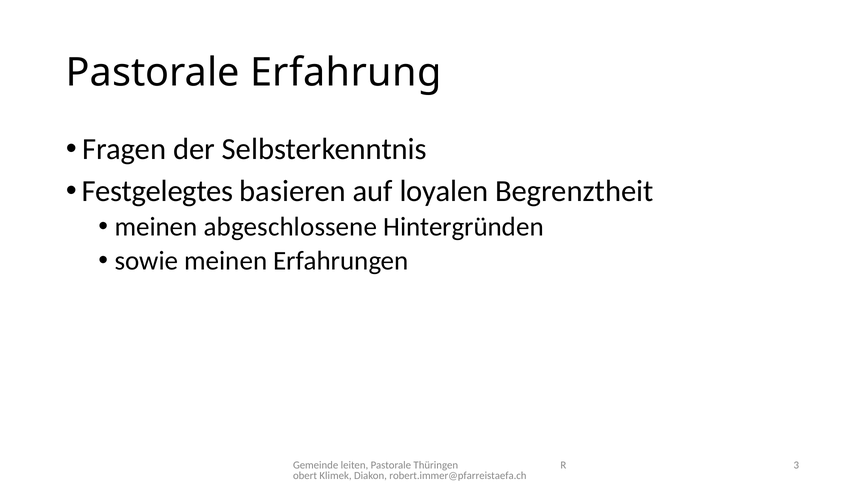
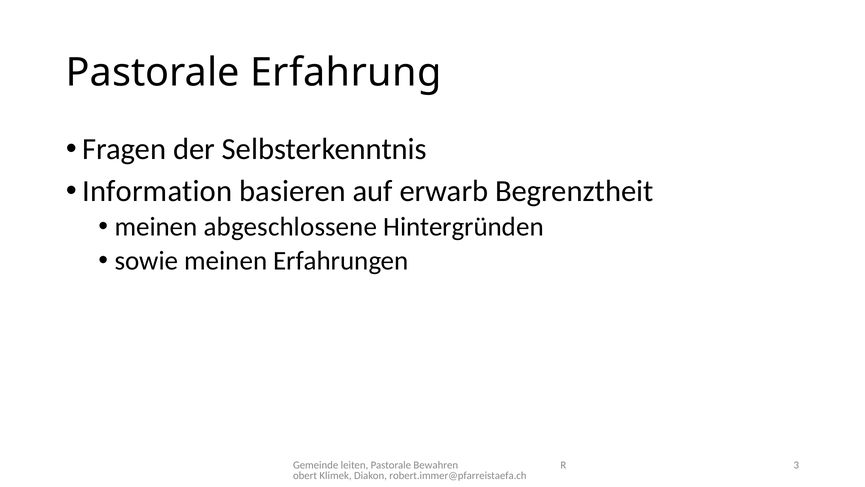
Festgelegtes: Festgelegtes -> Information
loyalen: loyalen -> erwarb
Thüringen: Thüringen -> Bewahren
